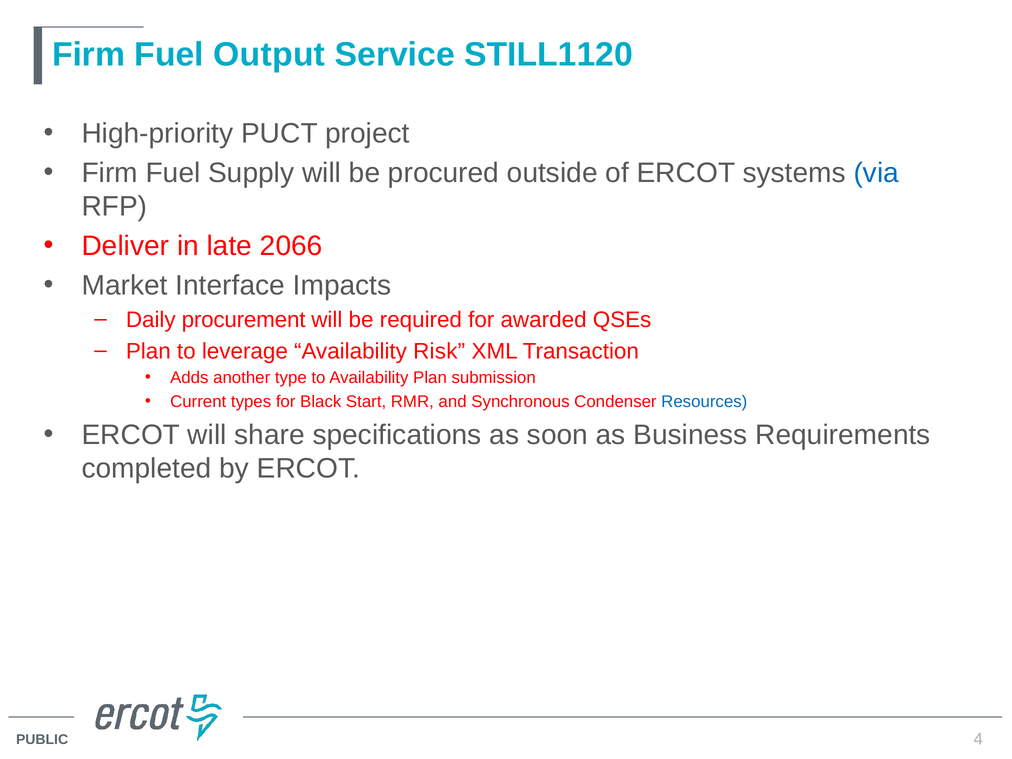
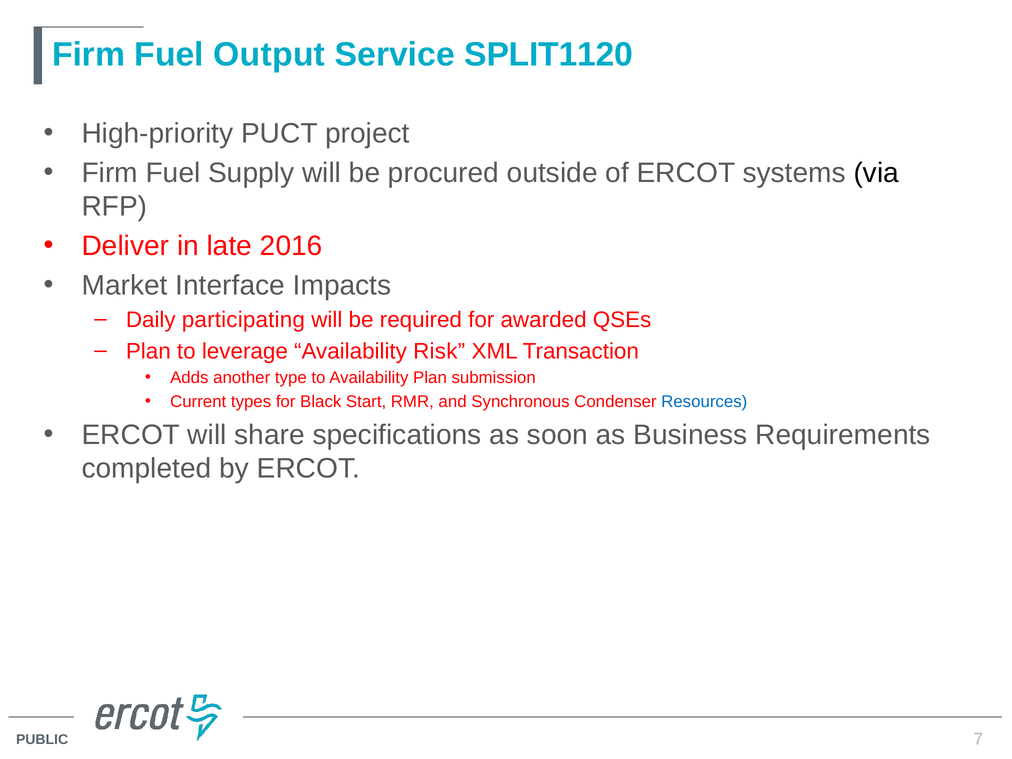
STILL1120: STILL1120 -> SPLIT1120
via colour: blue -> black
2066: 2066 -> 2016
procurement: procurement -> participating
4: 4 -> 7
